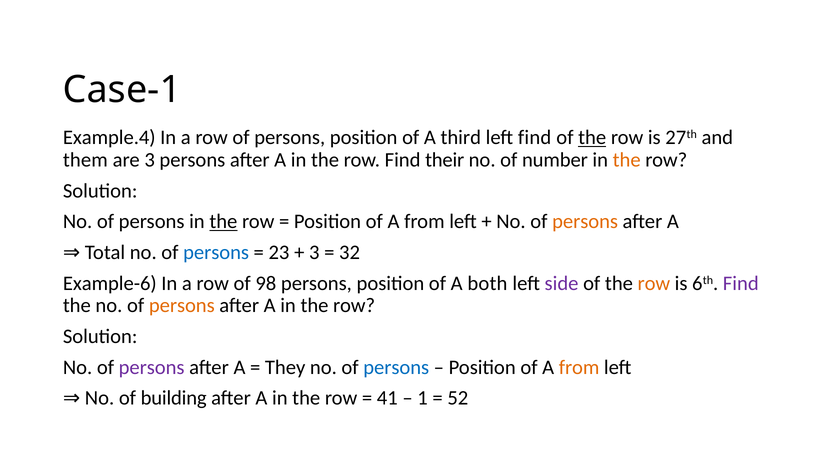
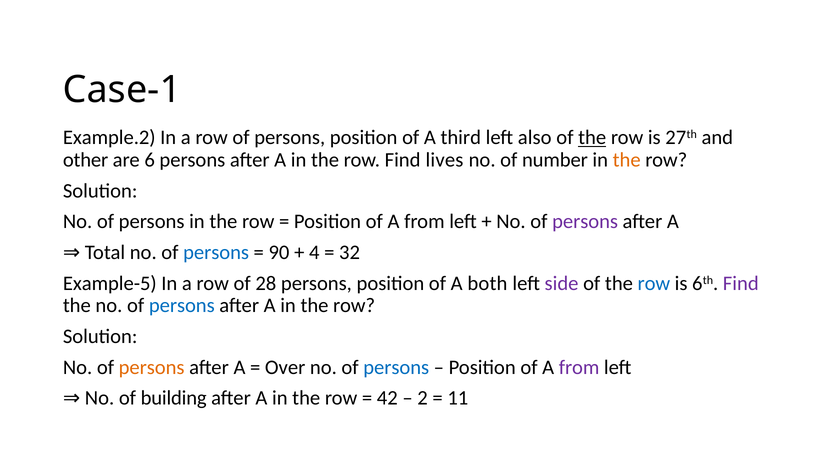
Example.4: Example.4 -> Example.2
left find: find -> also
them: them -> other
are 3: 3 -> 6
their: their -> lives
the at (223, 222) underline: present -> none
persons at (585, 222) colour: orange -> purple
23: 23 -> 90
3 at (314, 253): 3 -> 4
Example-6: Example-6 -> Example-5
98: 98 -> 28
row at (654, 283) colour: orange -> blue
persons at (182, 306) colour: orange -> blue
persons at (152, 367) colour: purple -> orange
They: They -> Over
from at (579, 367) colour: orange -> purple
41: 41 -> 42
1: 1 -> 2
52: 52 -> 11
